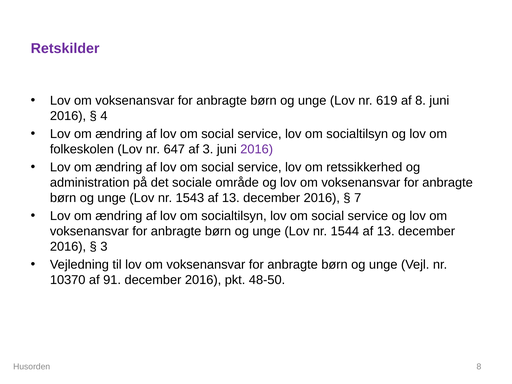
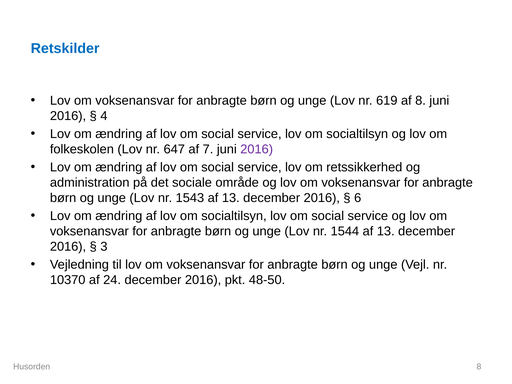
Retskilder colour: purple -> blue
af 3: 3 -> 7
7: 7 -> 6
91: 91 -> 24
